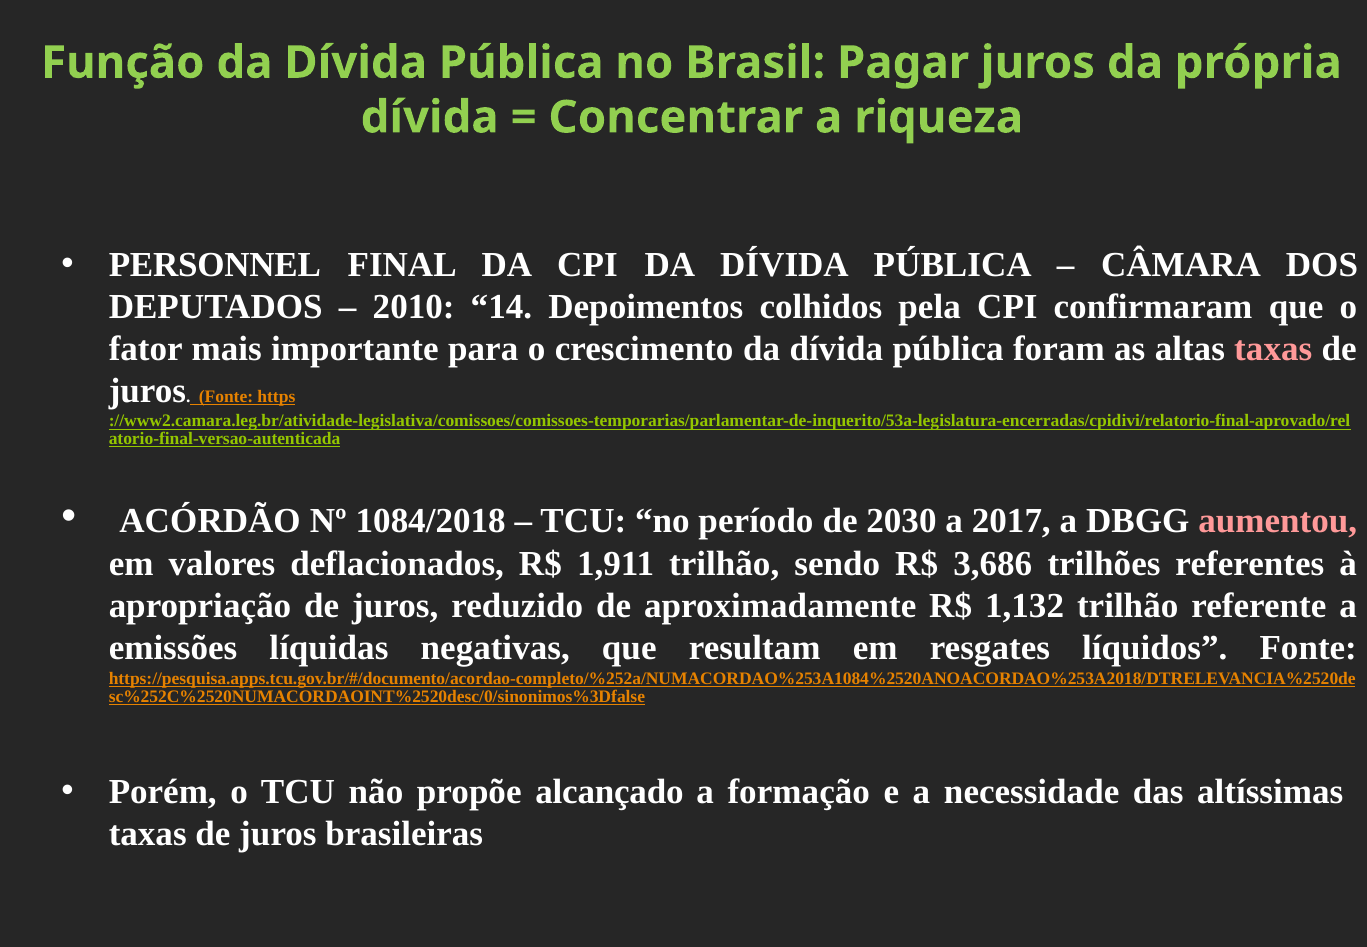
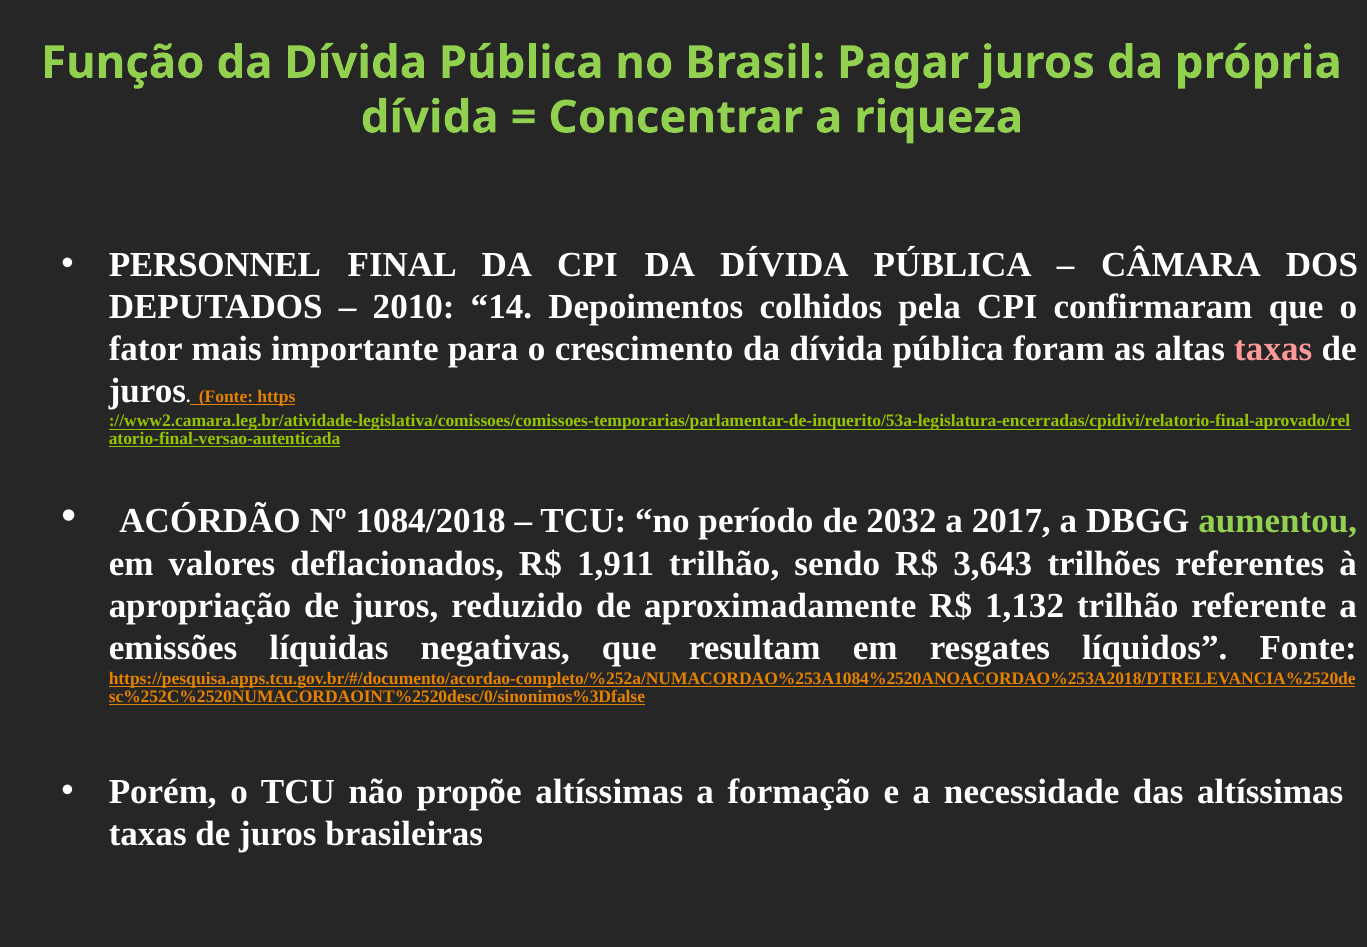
2030: 2030 -> 2032
aumentou colour: pink -> light green
3,686: 3,686 -> 3,643
propõe alcançado: alcançado -> altíssimas
